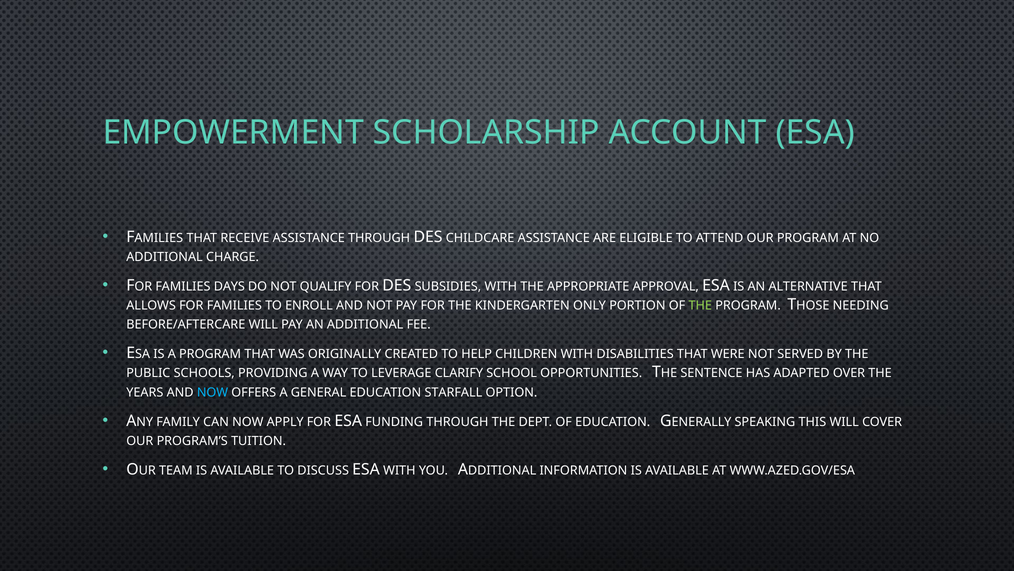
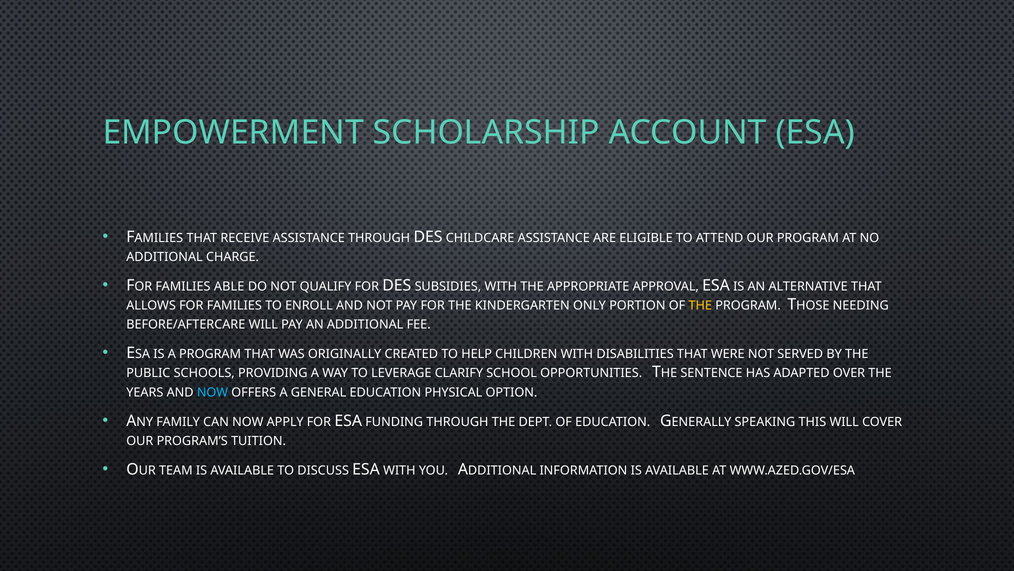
DAYS: DAYS -> ABLE
THE at (700, 305) colour: light green -> yellow
STARFALL: STARFALL -> PHYSICAL
